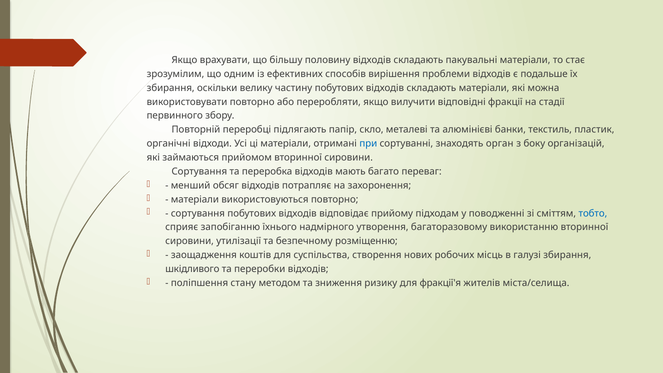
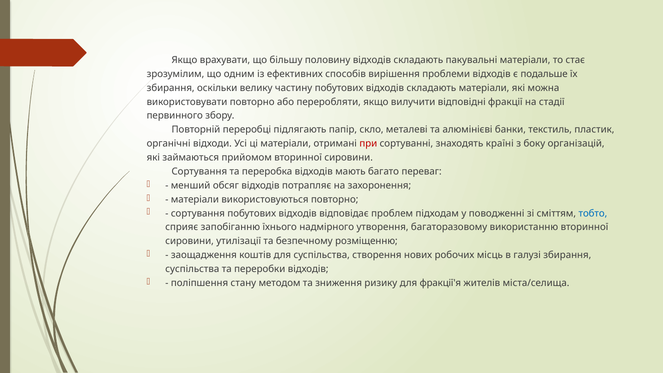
при colour: blue -> red
орган: орган -> країні
прийому: прийому -> проблем
шкідливого at (192, 269): шкідливого -> суспільства
